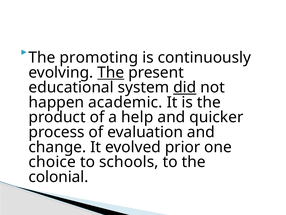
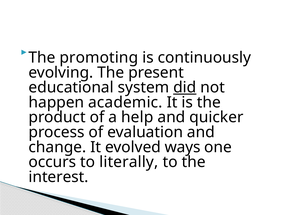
The at (111, 72) underline: present -> none
prior: prior -> ways
choice: choice -> occurs
schools: schools -> literally
colonial: colonial -> interest
